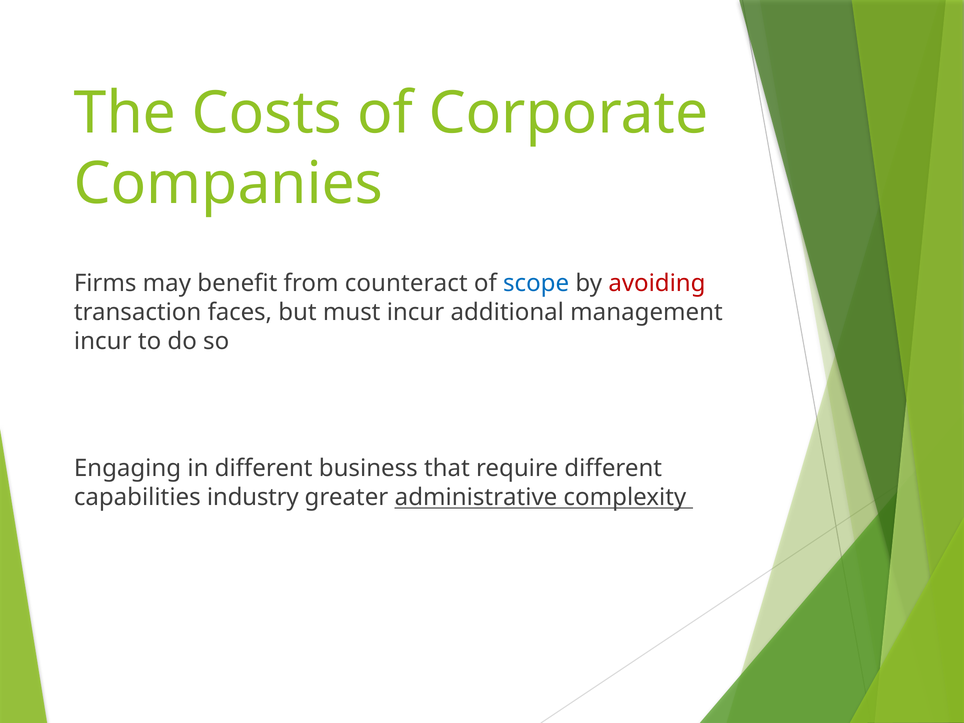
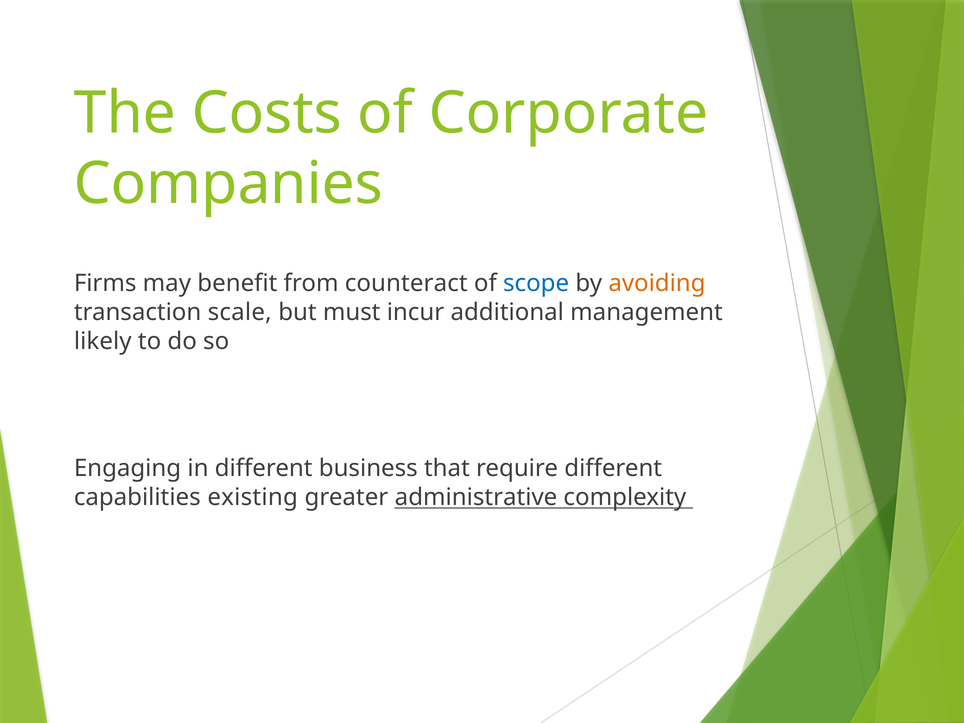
avoiding colour: red -> orange
faces: faces -> scale
incur at (103, 341): incur -> likely
industry: industry -> existing
